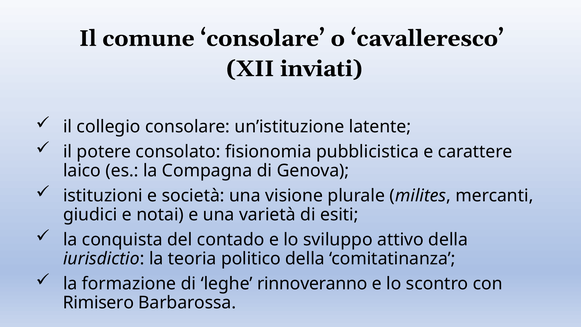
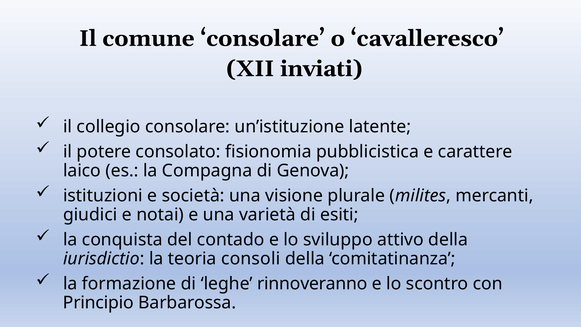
politico: politico -> consoli
Rimisero: Rimisero -> Principio
